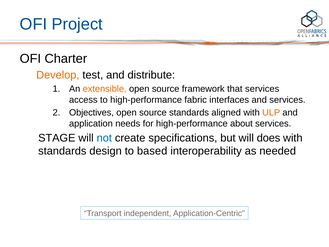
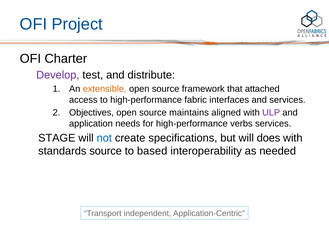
Develop colour: orange -> purple
that services: services -> attached
source standards: standards -> maintains
ULP colour: orange -> purple
about: about -> verbs
standards design: design -> source
